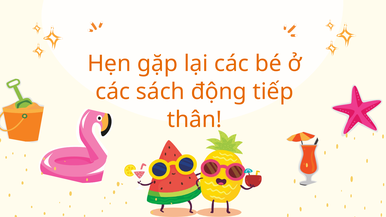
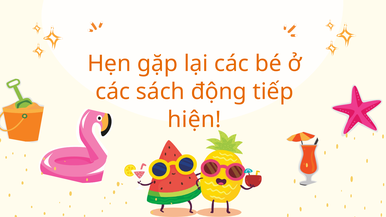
thân: thân -> hiện
